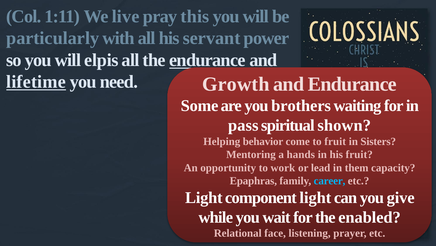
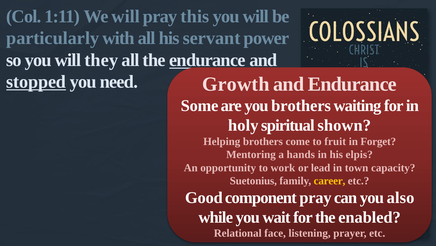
We live: live -> will
elpis: elpis -> they
lifetime: lifetime -> stopped
pass: pass -> holy
Helping behavior: behavior -> brothers
Sisters: Sisters -> Forget
his fruit: fruit -> elpis
them: them -> town
Epaphras: Epaphras -> Suetonius
career colour: light blue -> yellow
Light at (204, 197): Light -> Good
component light: light -> pray
give: give -> also
